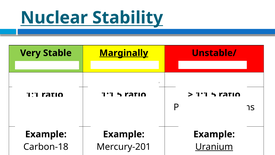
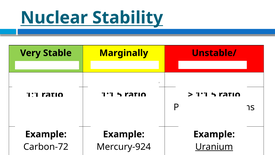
Marginally underline: present -> none
Carbon-18: Carbon-18 -> Carbon-72
Mercury-201: Mercury-201 -> Mercury-924
